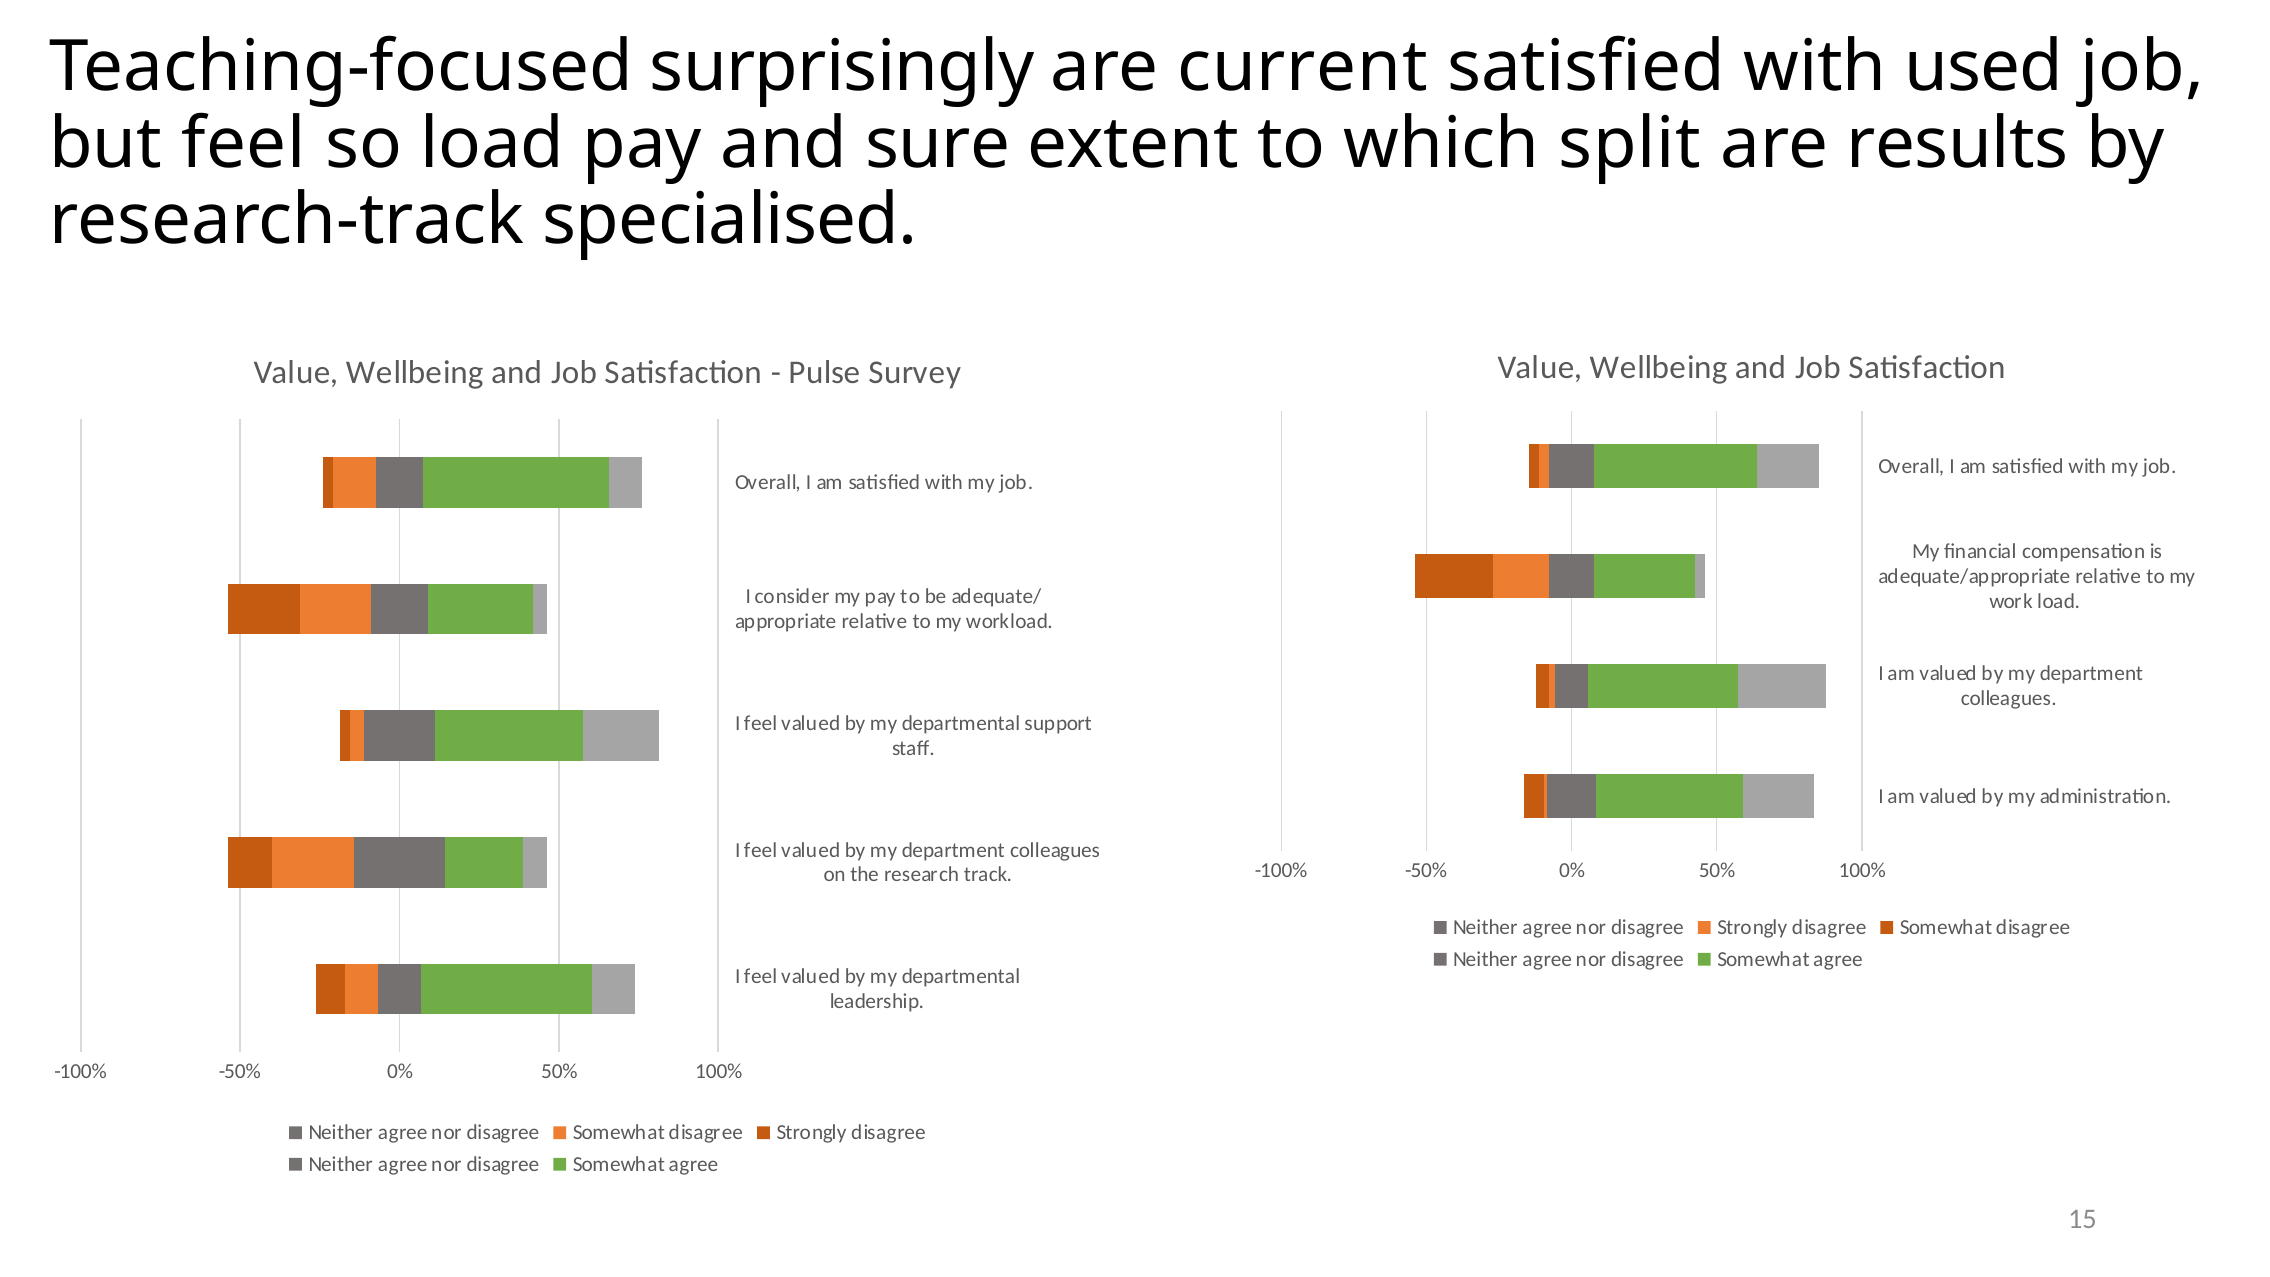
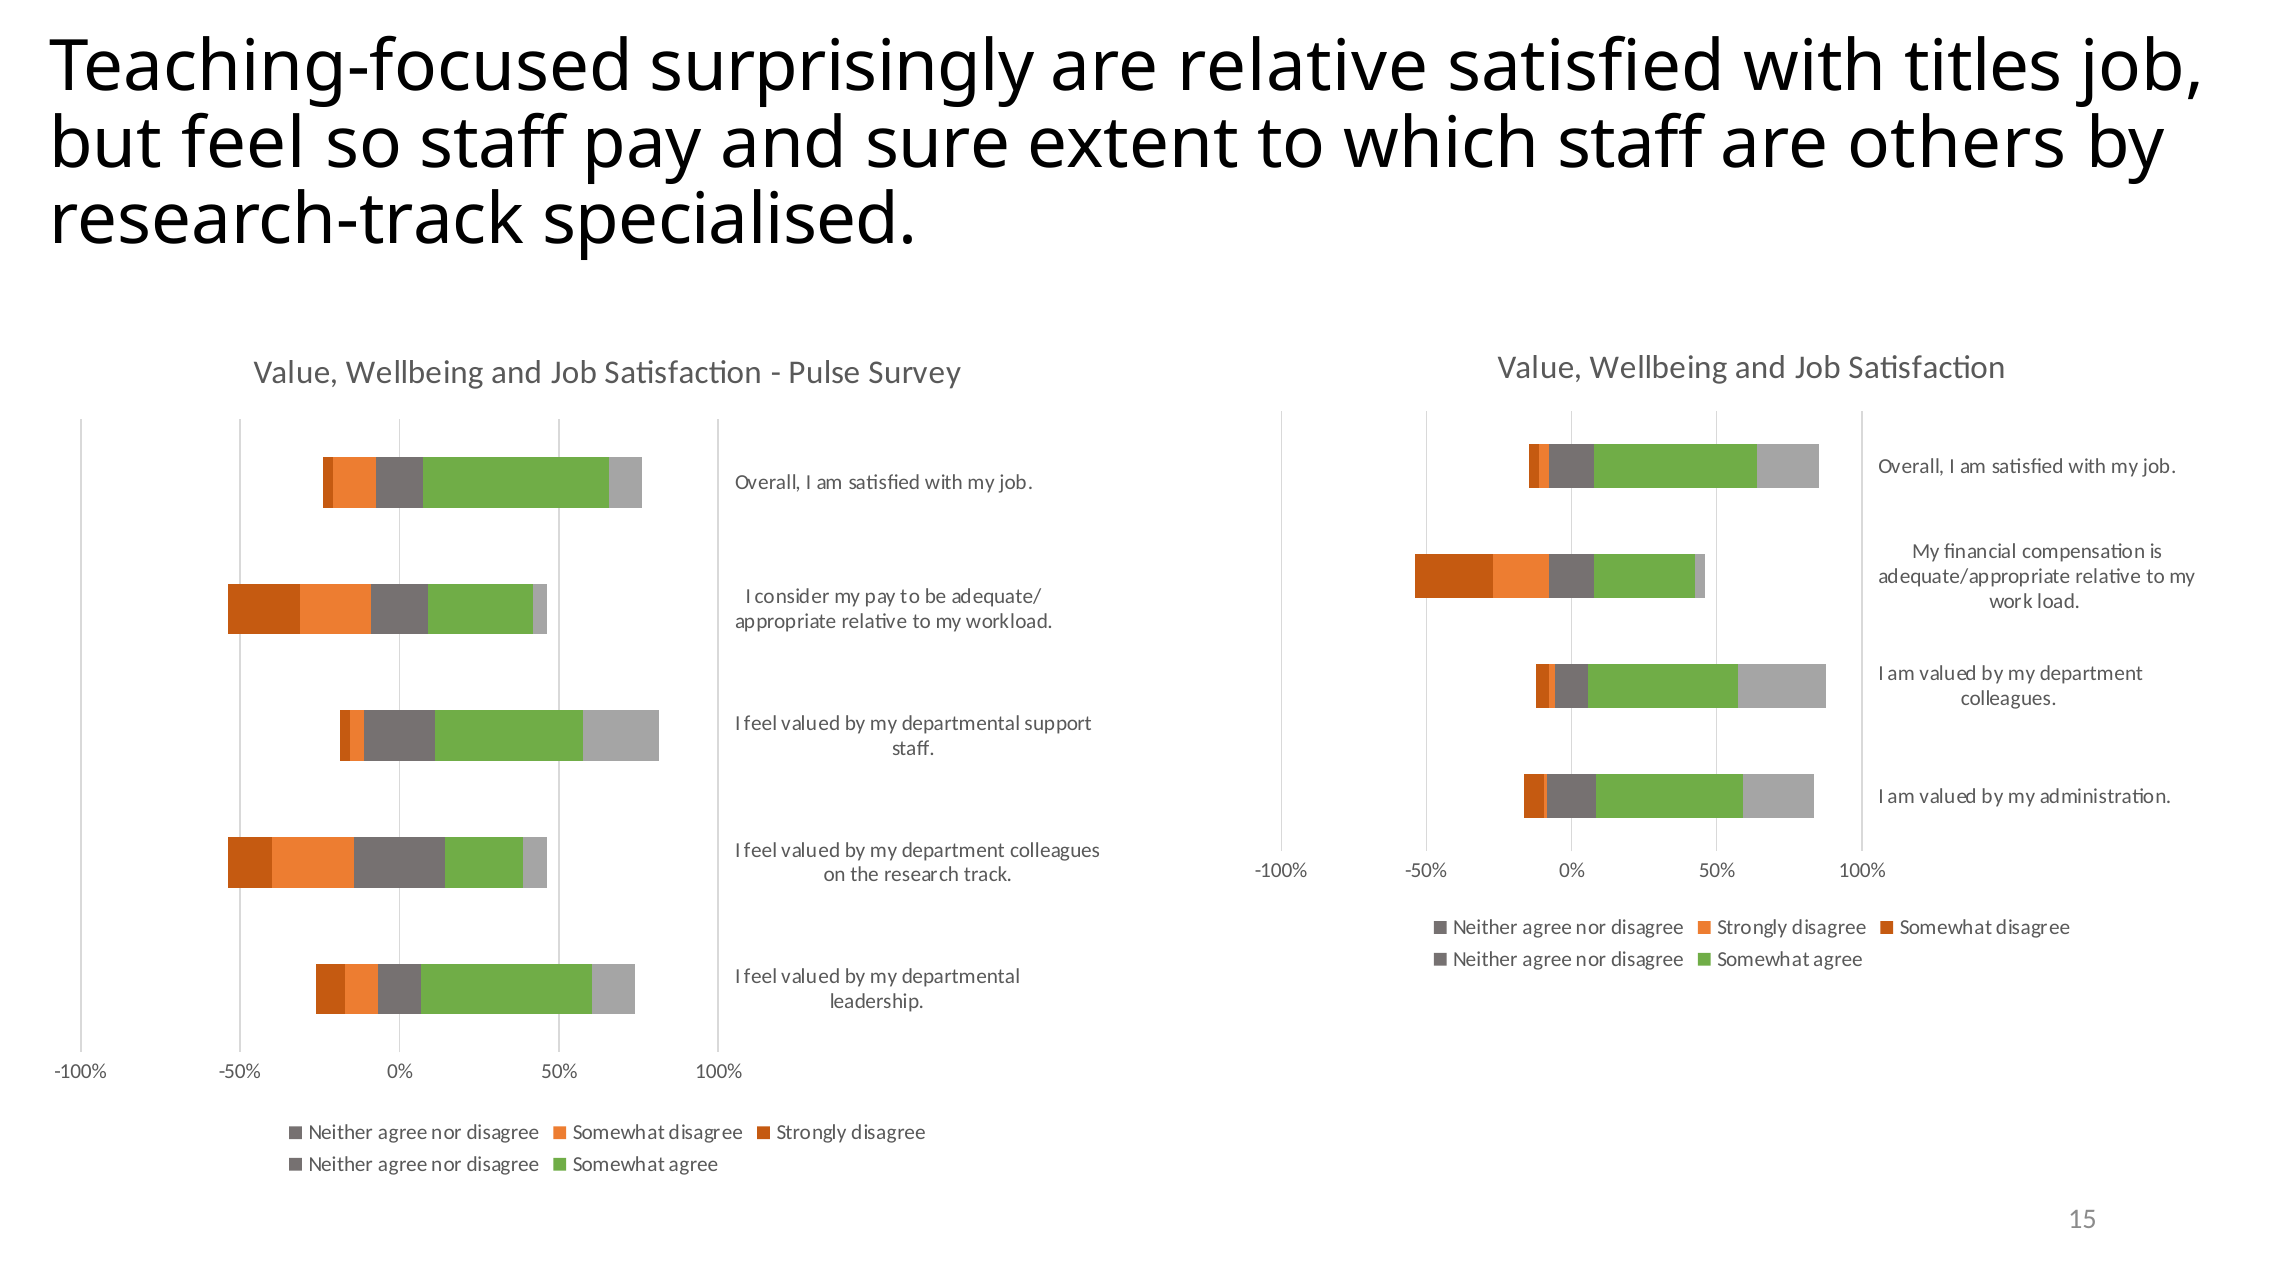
are current: current -> relative
used: used -> titles
so load: load -> staff
which split: split -> staff
results: results -> others
